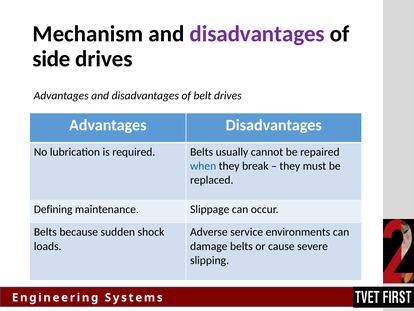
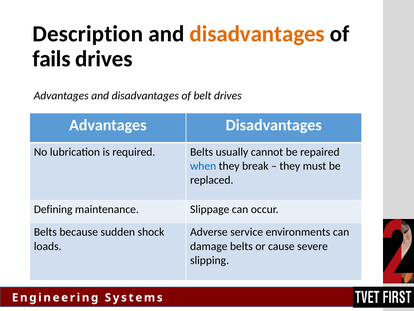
Mechanism: Mechanism -> Description
disadvantages at (257, 34) colour: purple -> orange
side: side -> fails
